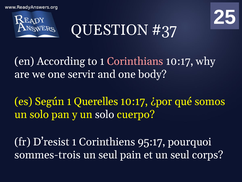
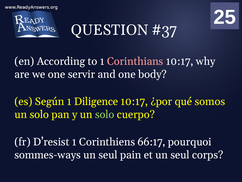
Querelles: Querelles -> Diligence
solo at (105, 114) colour: white -> light green
95:17: 95:17 -> 66:17
sommes-trois: sommes-trois -> sommes-ways
